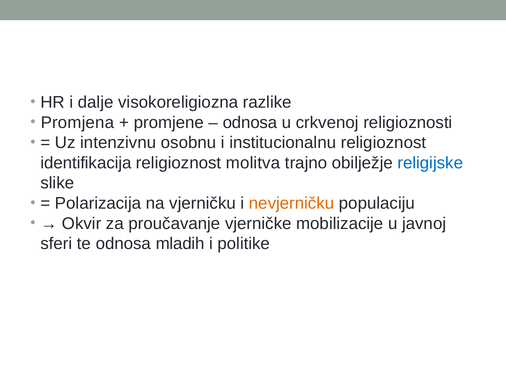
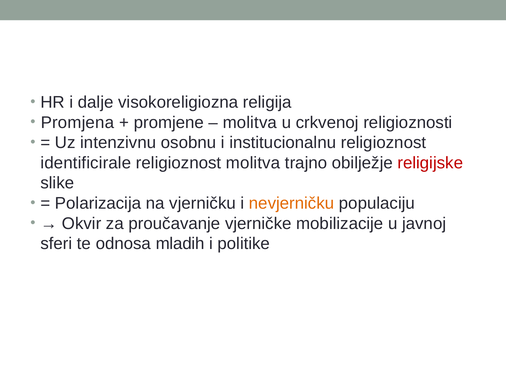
razlike: razlike -> religija
odnosa at (250, 123): odnosa -> molitva
identifikacija: identifikacija -> identificirale
religijske colour: blue -> red
